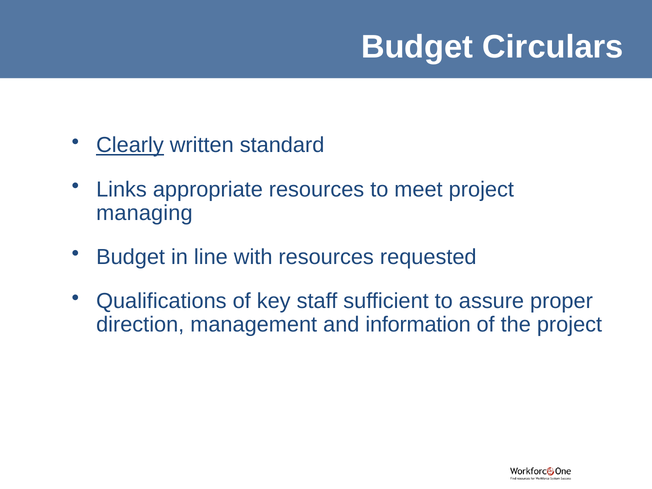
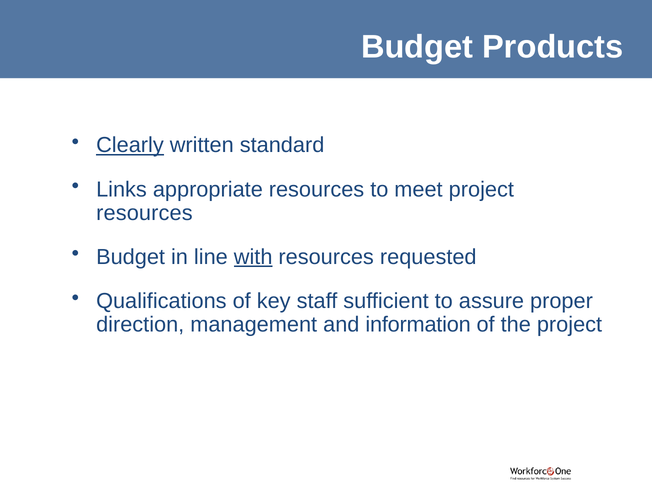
Circulars: Circulars -> Products
managing at (144, 213): managing -> resources
with underline: none -> present
